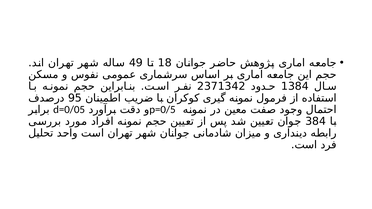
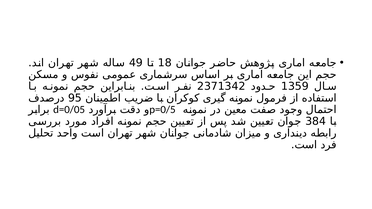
1384: 1384 -> 1359
